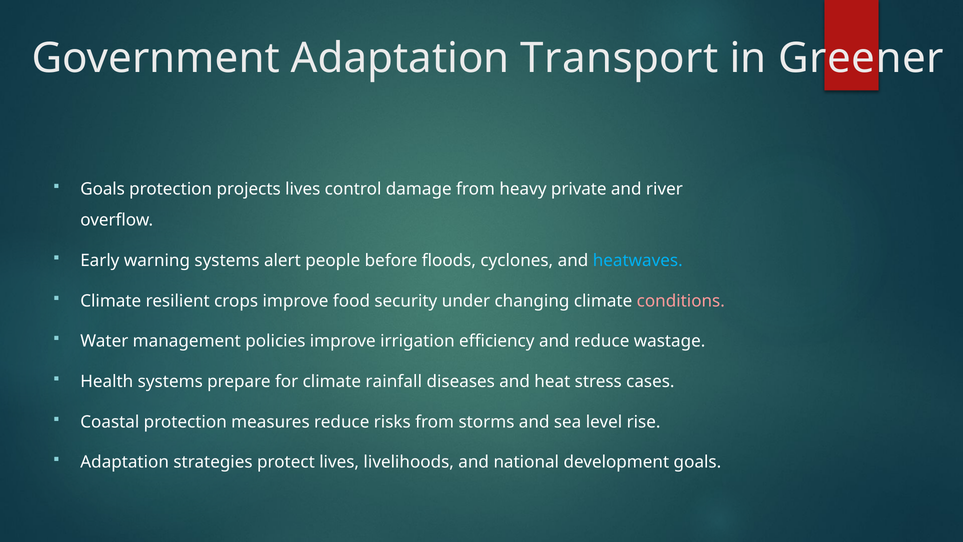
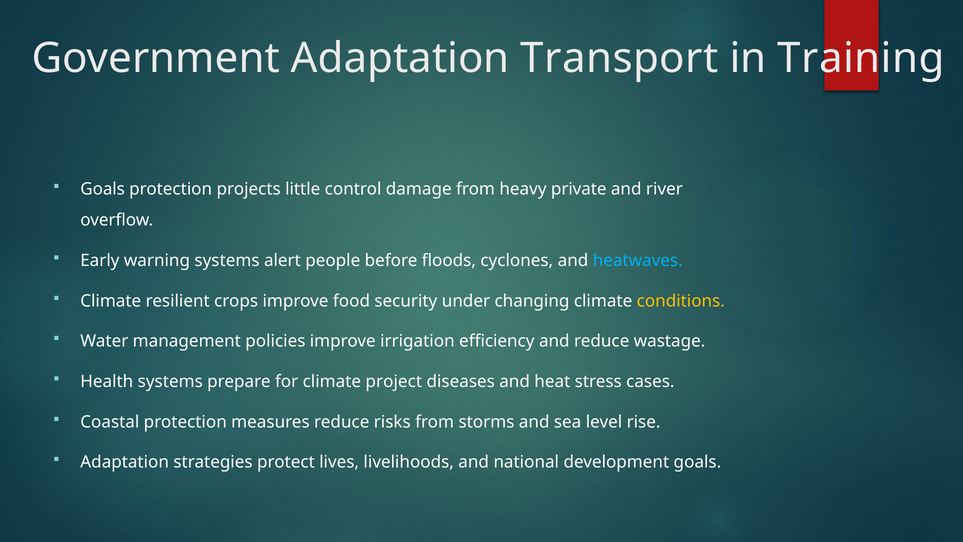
Greener: Greener -> Training
projects lives: lives -> little
conditions colour: pink -> yellow
rainfall: rainfall -> project
